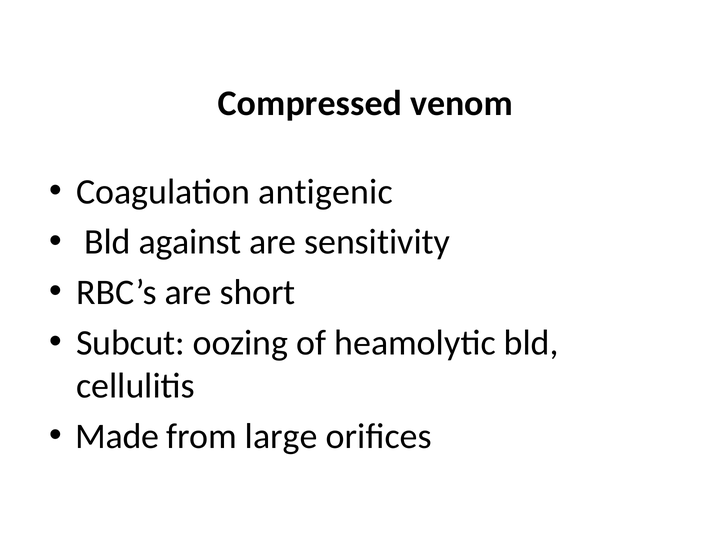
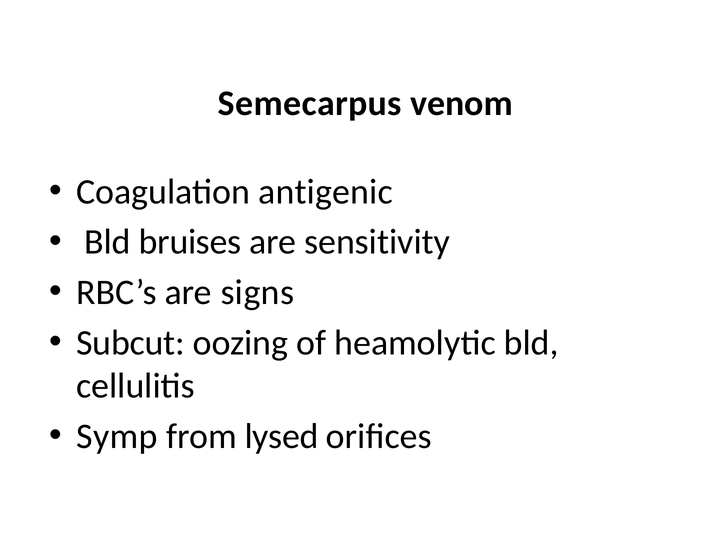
Compressed: Compressed -> Semecarpus
against: against -> bruises
short: short -> signs
Made: Made -> Symp
large: large -> lysed
